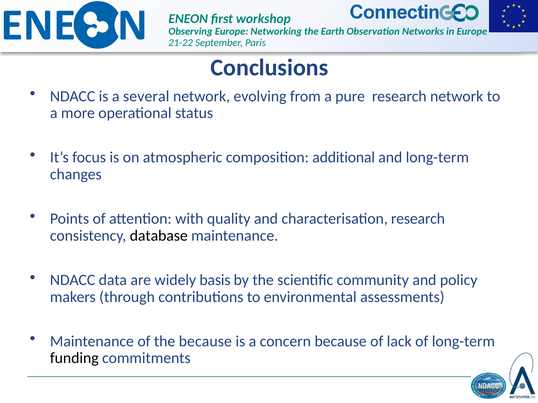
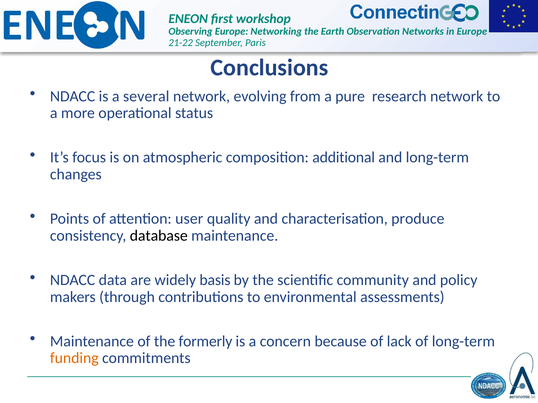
with: with -> user
characterisation research: research -> produce
the because: because -> formerly
funding colour: black -> orange
